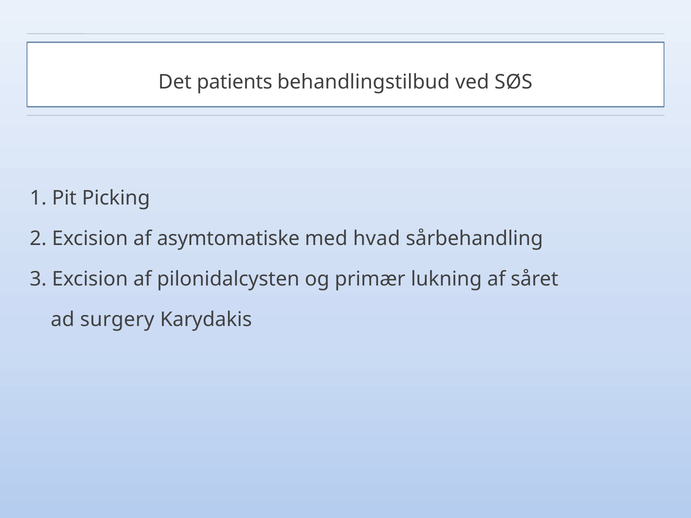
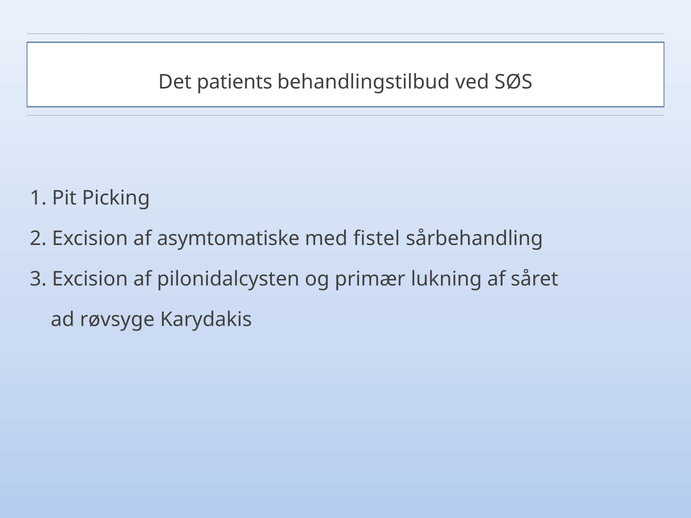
hvad: hvad -> fistel
surgery: surgery -> røvsyge
